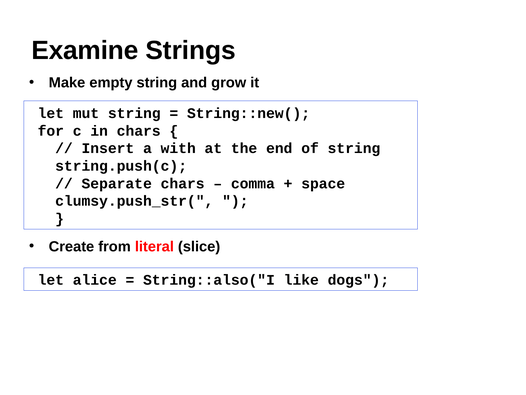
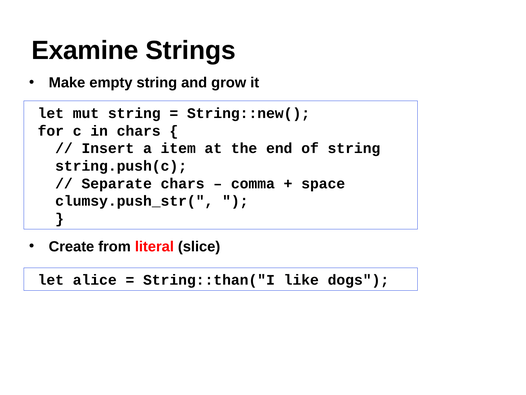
with: with -> item
String::also("I: String::also("I -> String::than("I
